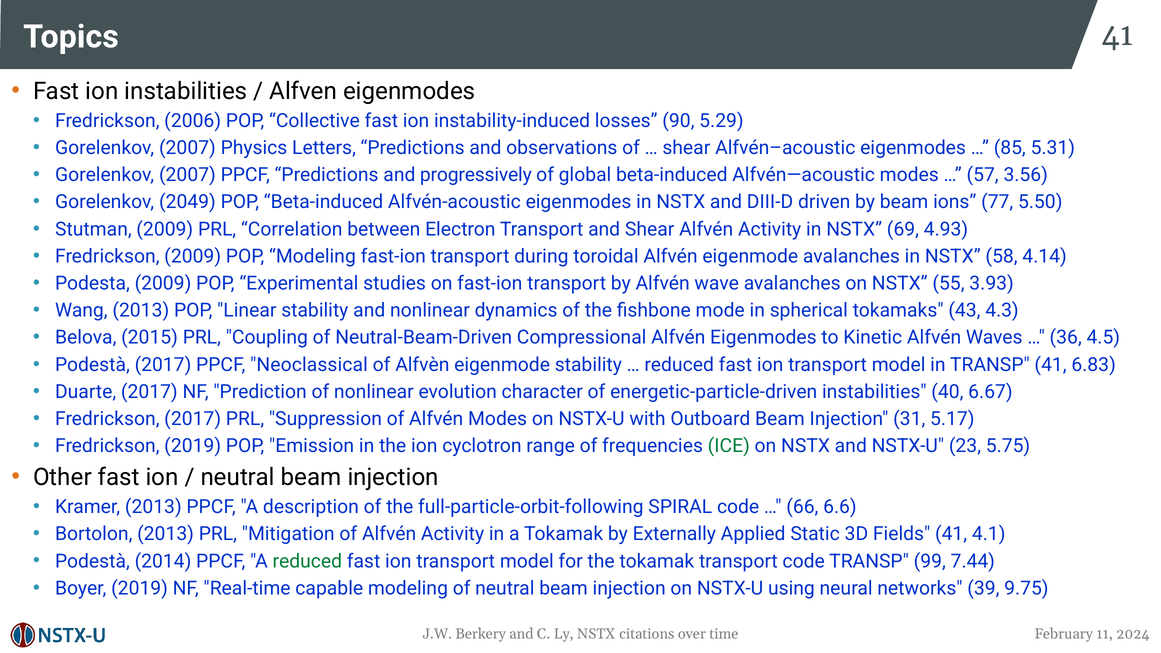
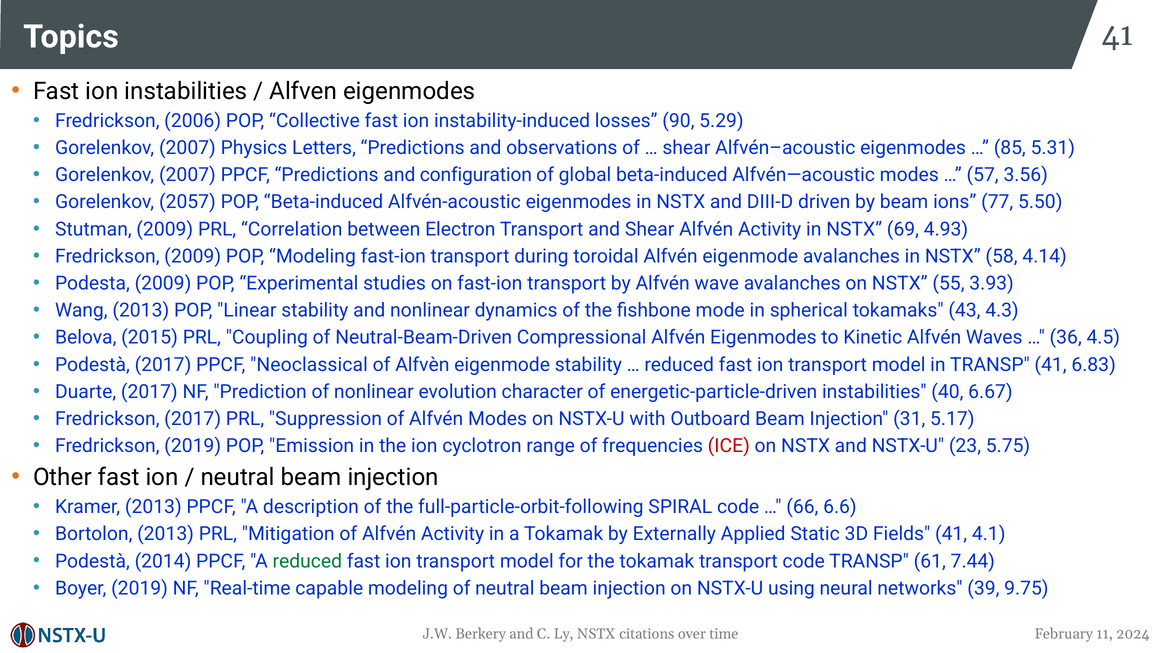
progressively: progressively -> configuration
2049: 2049 -> 2057
ICE colour: green -> red
99: 99 -> 61
